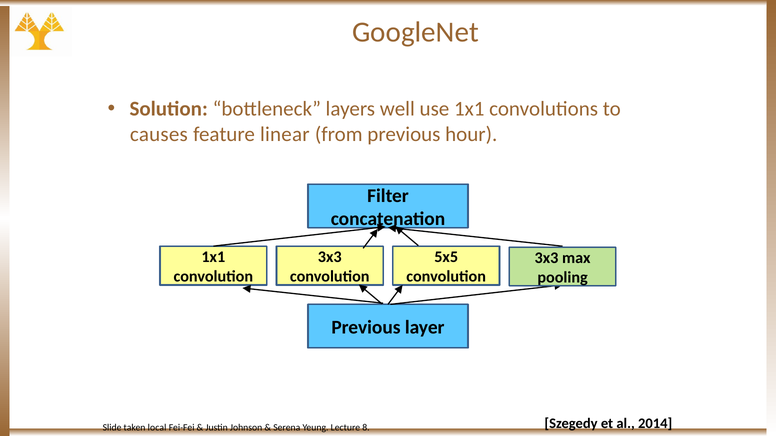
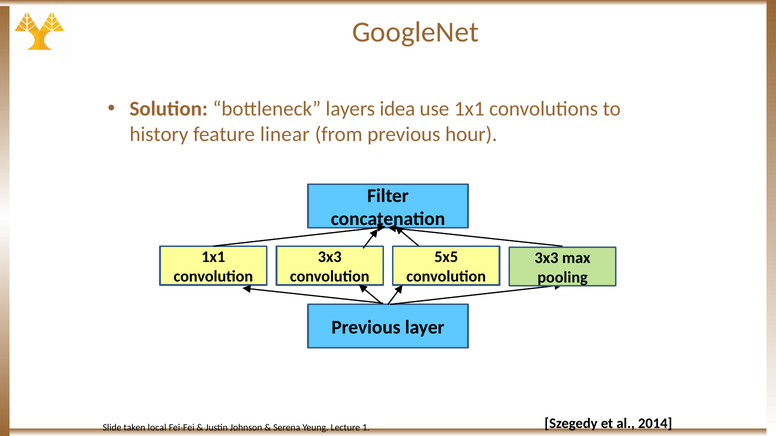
well: well -> idea
causes: causes -> history
8: 8 -> 1
